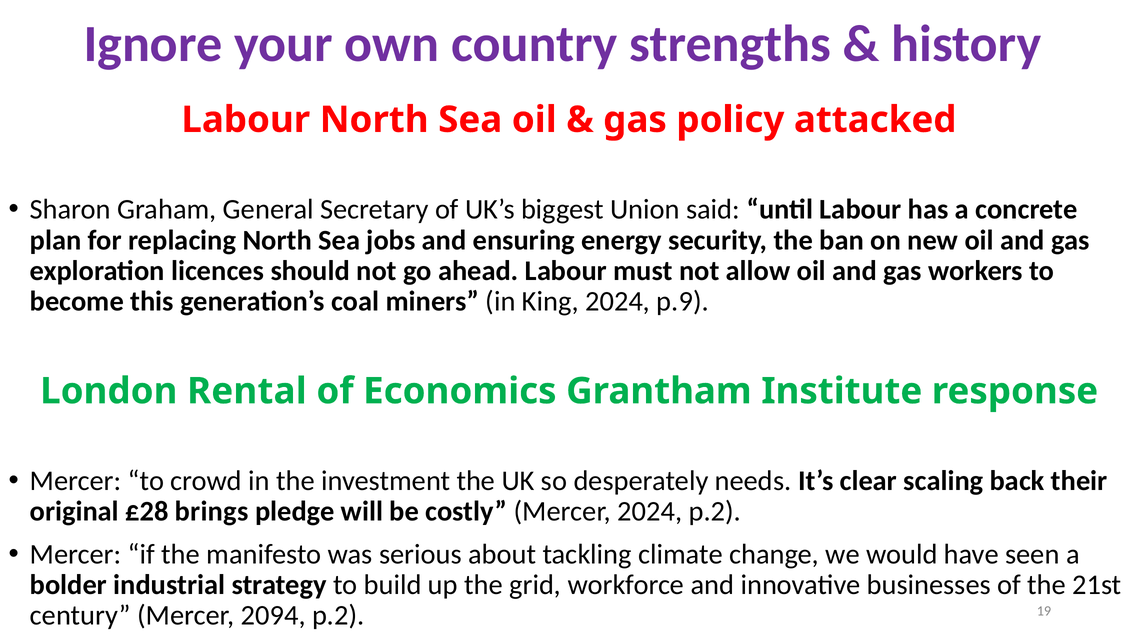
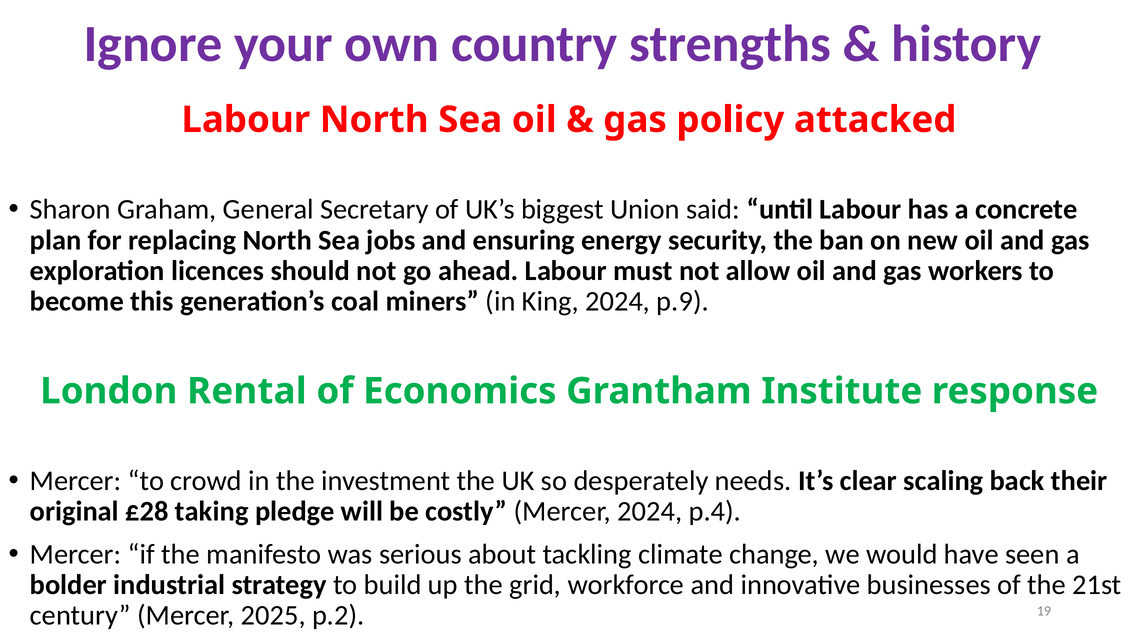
brings: brings -> taking
2024 p.2: p.2 -> p.4
2094: 2094 -> 2025
